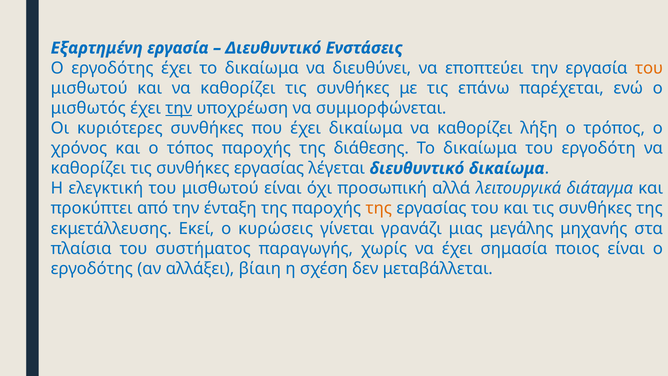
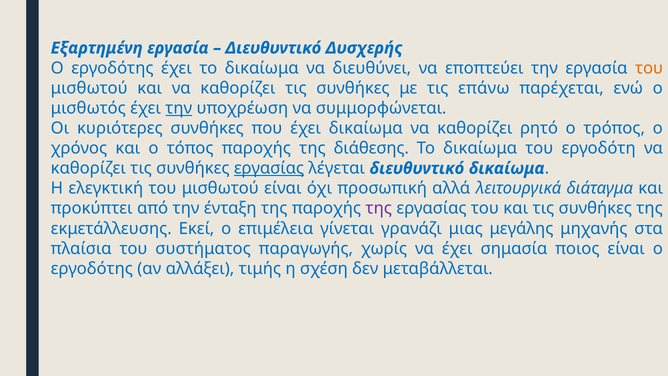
Ενστάσεις: Ενστάσεις -> Δυσχερής
λήξη: λήξη -> ρητό
εργασίας at (269, 168) underline: none -> present
της at (379, 208) colour: orange -> purple
κυρώσεις: κυρώσεις -> επιμέλεια
βίαιη: βίαιη -> τιμής
